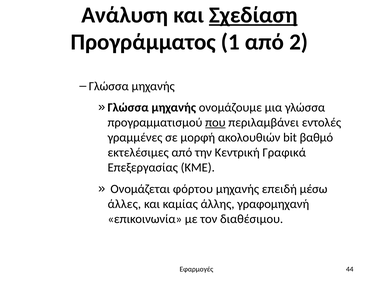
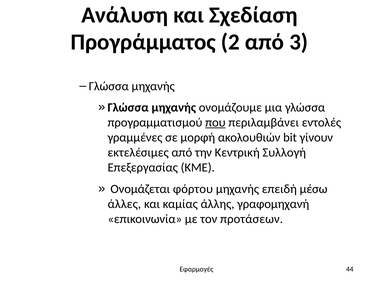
Σχεδίαση underline: present -> none
1: 1 -> 2
2: 2 -> 3
βαθμό: βαθμό -> γίνουν
Γραφικά: Γραφικά -> Συλλογή
διαθέσιμου: διαθέσιμου -> προτάσεων
